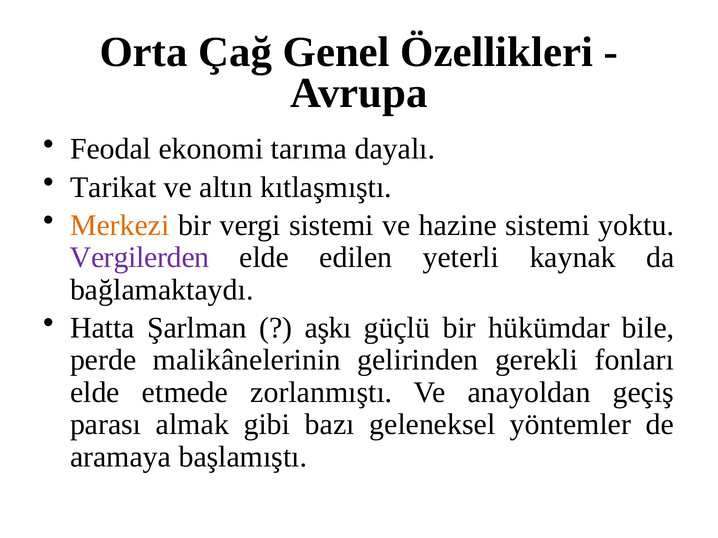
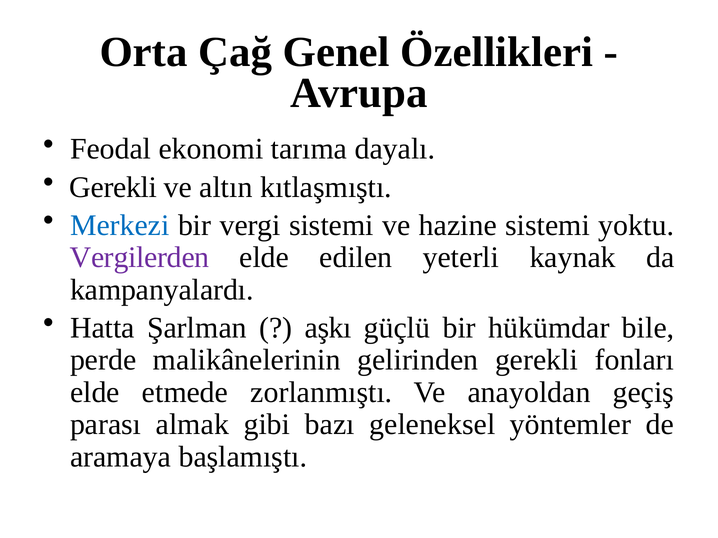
Tarikat at (113, 187): Tarikat -> Gerekli
Merkezi colour: orange -> blue
bağlamaktaydı: bağlamaktaydı -> kampanyalardı
